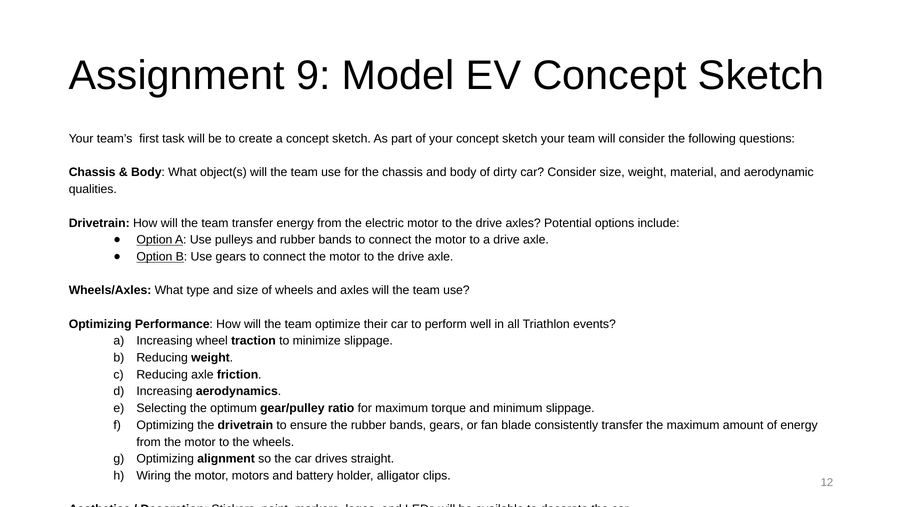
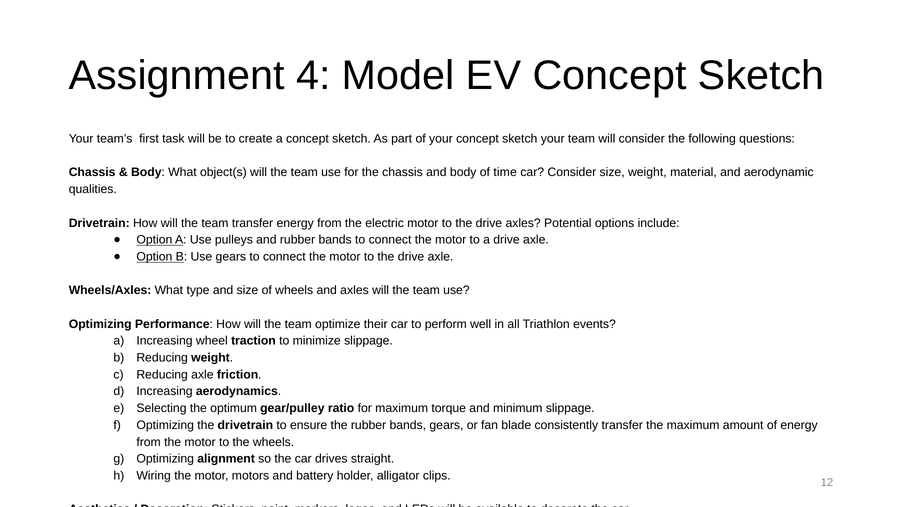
9: 9 -> 4
dirty: dirty -> time
